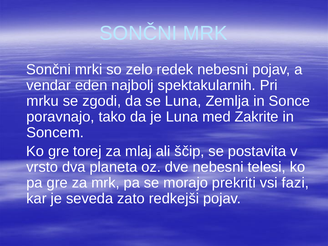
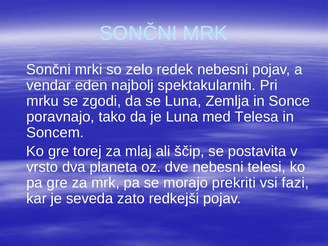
Zakrite: Zakrite -> Telesa
